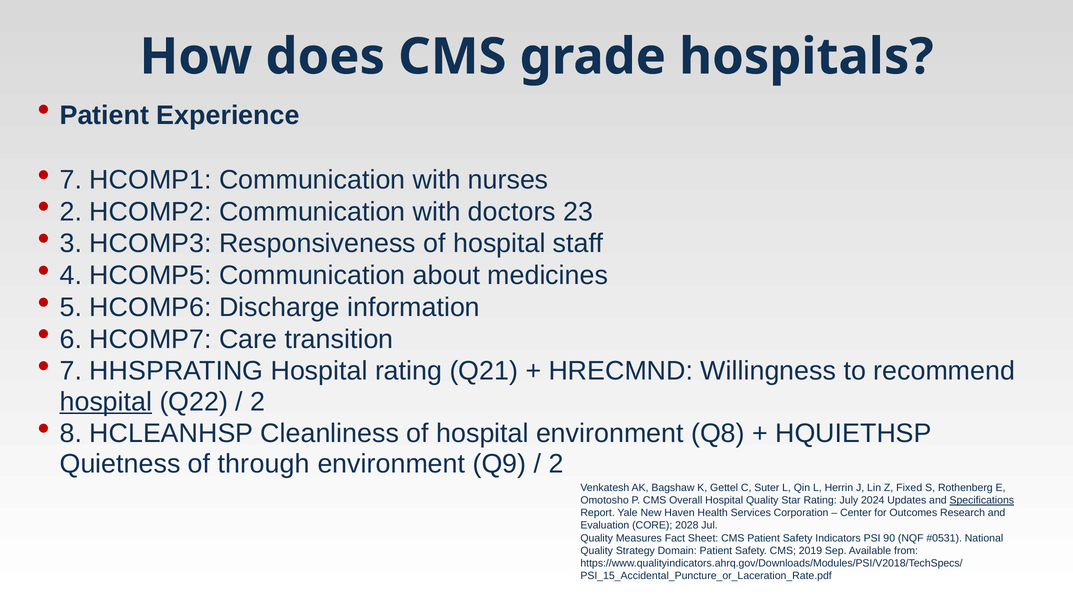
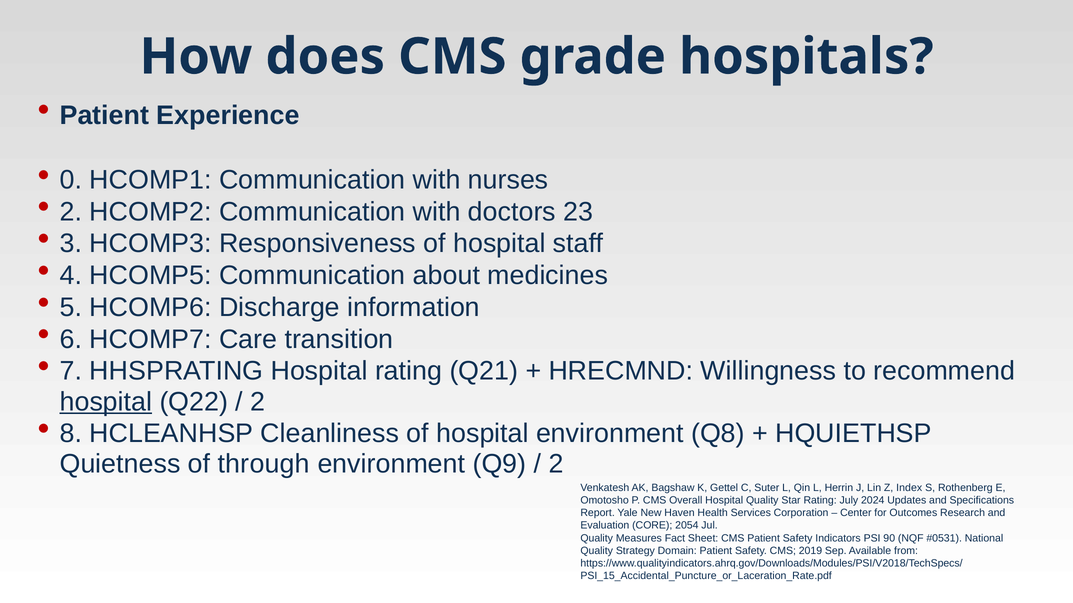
7 at (71, 180): 7 -> 0
Fixed: Fixed -> Index
Specifications underline: present -> none
2028: 2028 -> 2054
